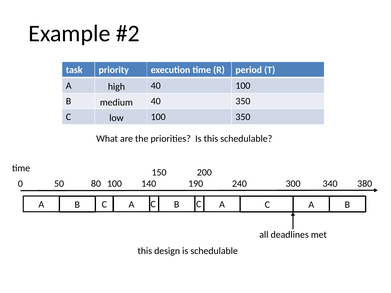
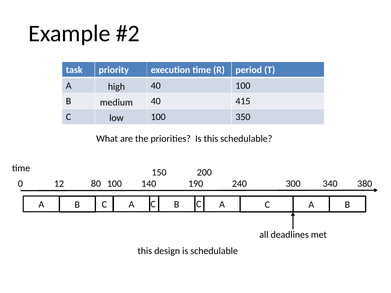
40 350: 350 -> 415
50: 50 -> 12
